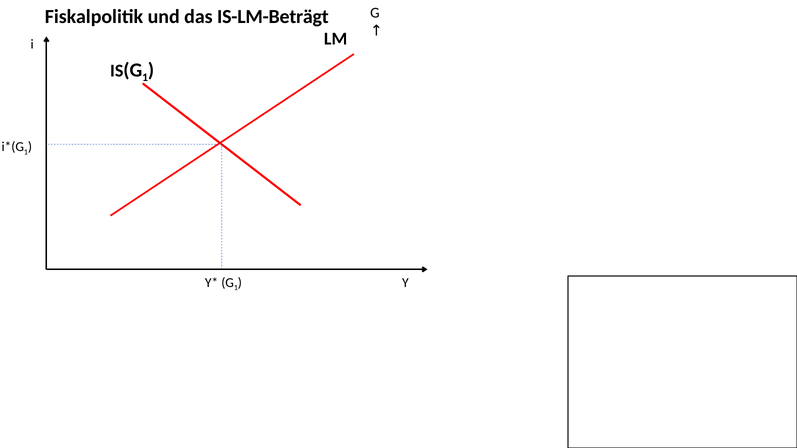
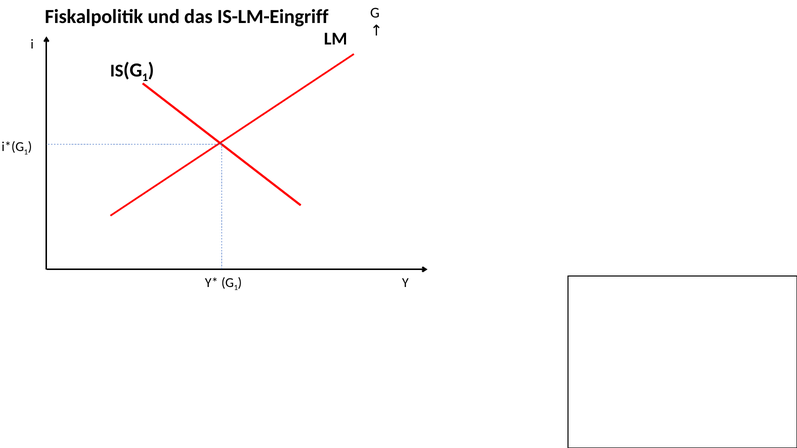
IS-LM-Beträgt: IS-LM-Beträgt -> IS-LM-Eingriff
